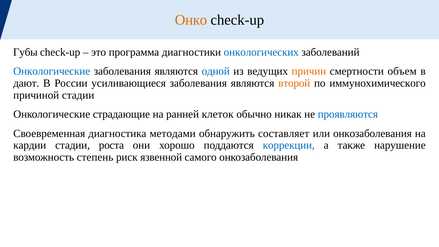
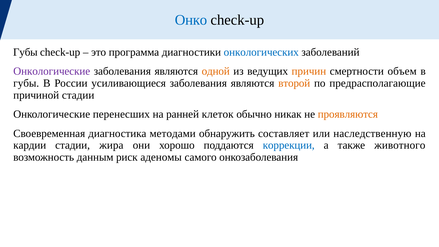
Онко colour: orange -> blue
Онкологические at (52, 71) colour: blue -> purple
одной colour: blue -> orange
дают at (26, 83): дают -> губы
иммунохимического: иммунохимического -> предрасполагающие
страдающие: страдающие -> перенесших
проявляются colour: blue -> orange
или онкозаболевания: онкозаболевания -> наследственную
роста: роста -> жира
нарушение: нарушение -> животного
степень: степень -> данным
язвенной: язвенной -> аденомы
